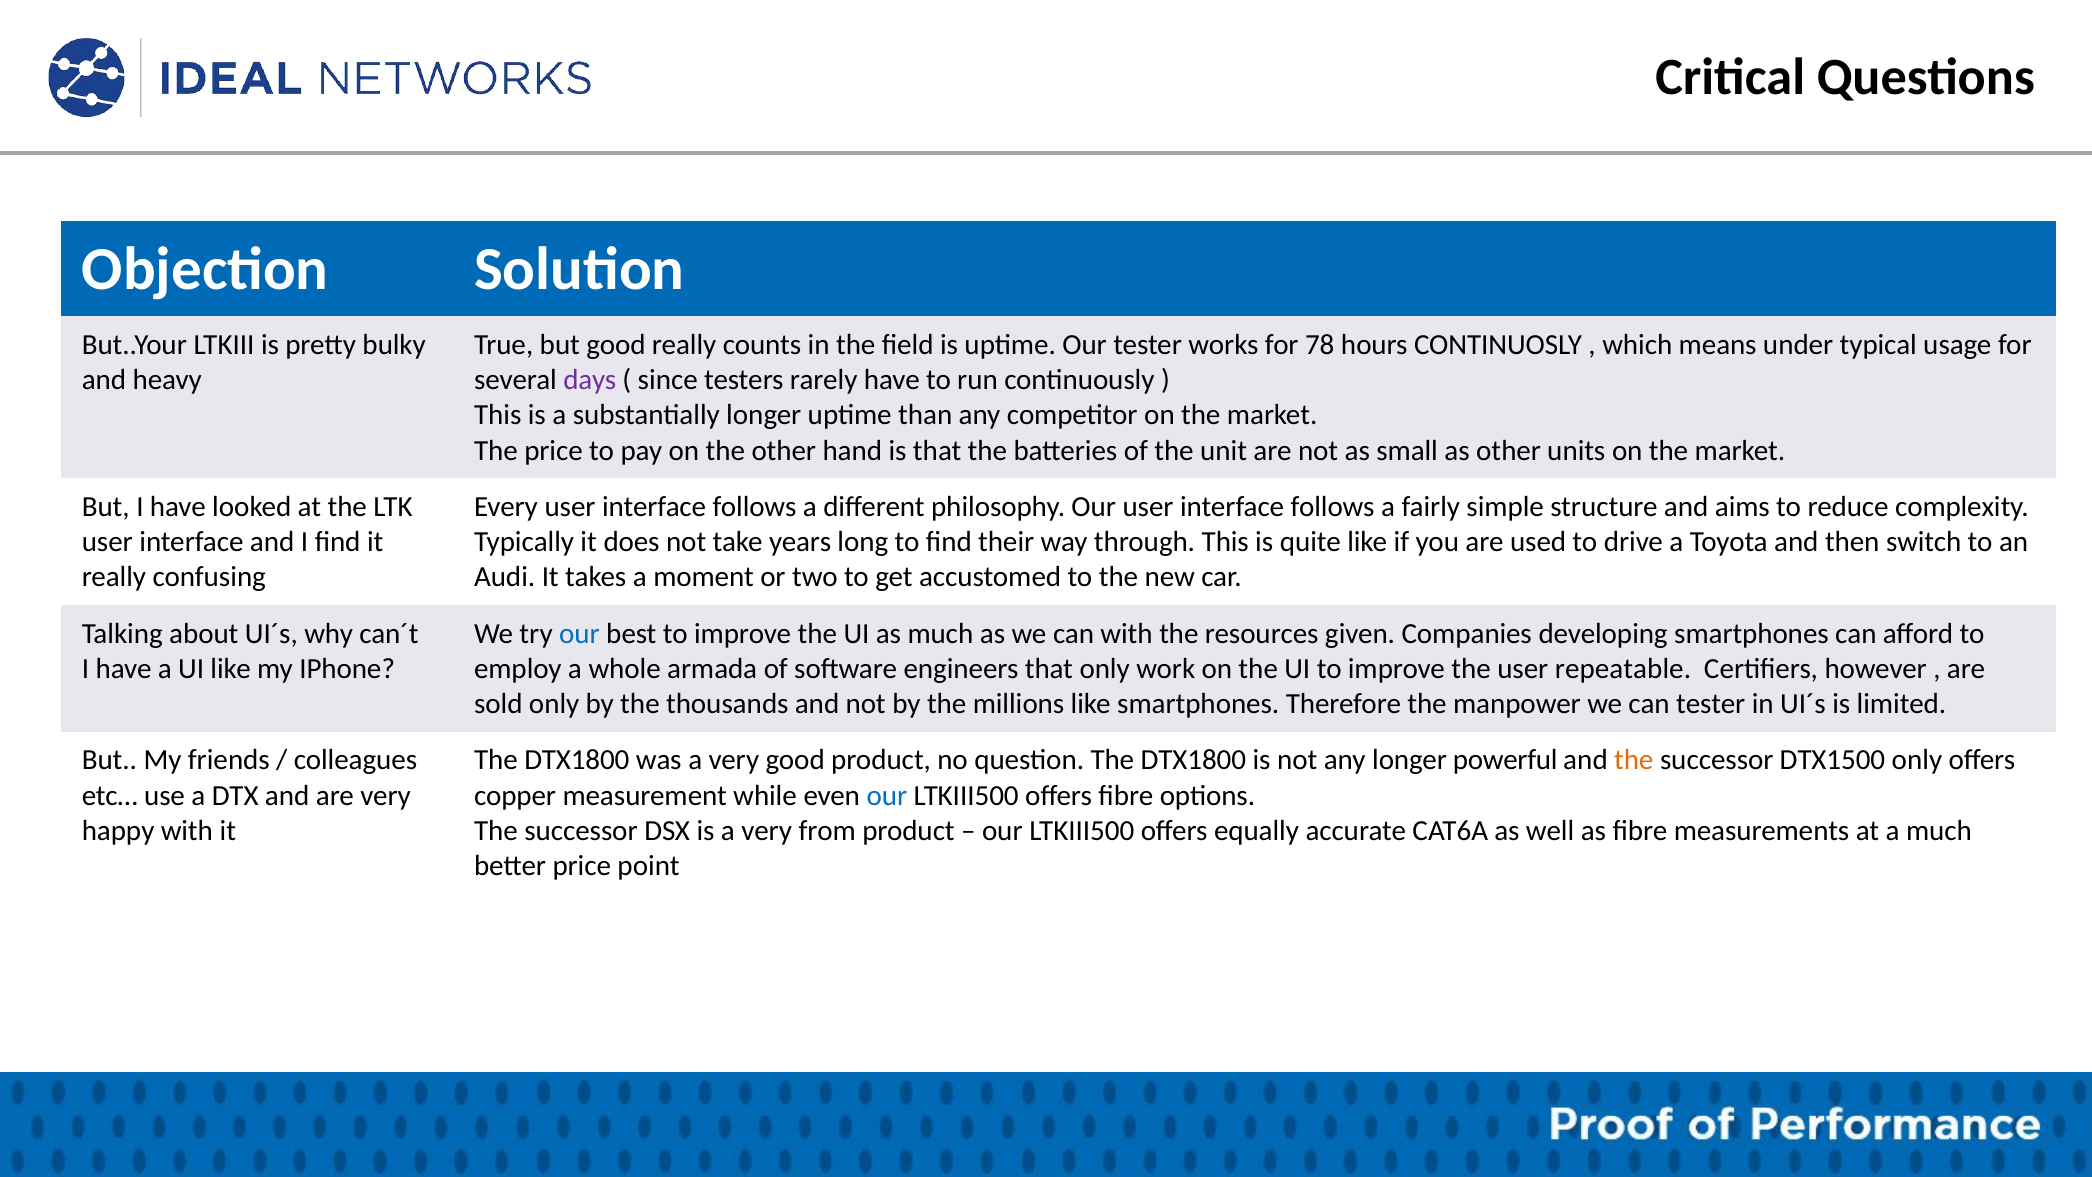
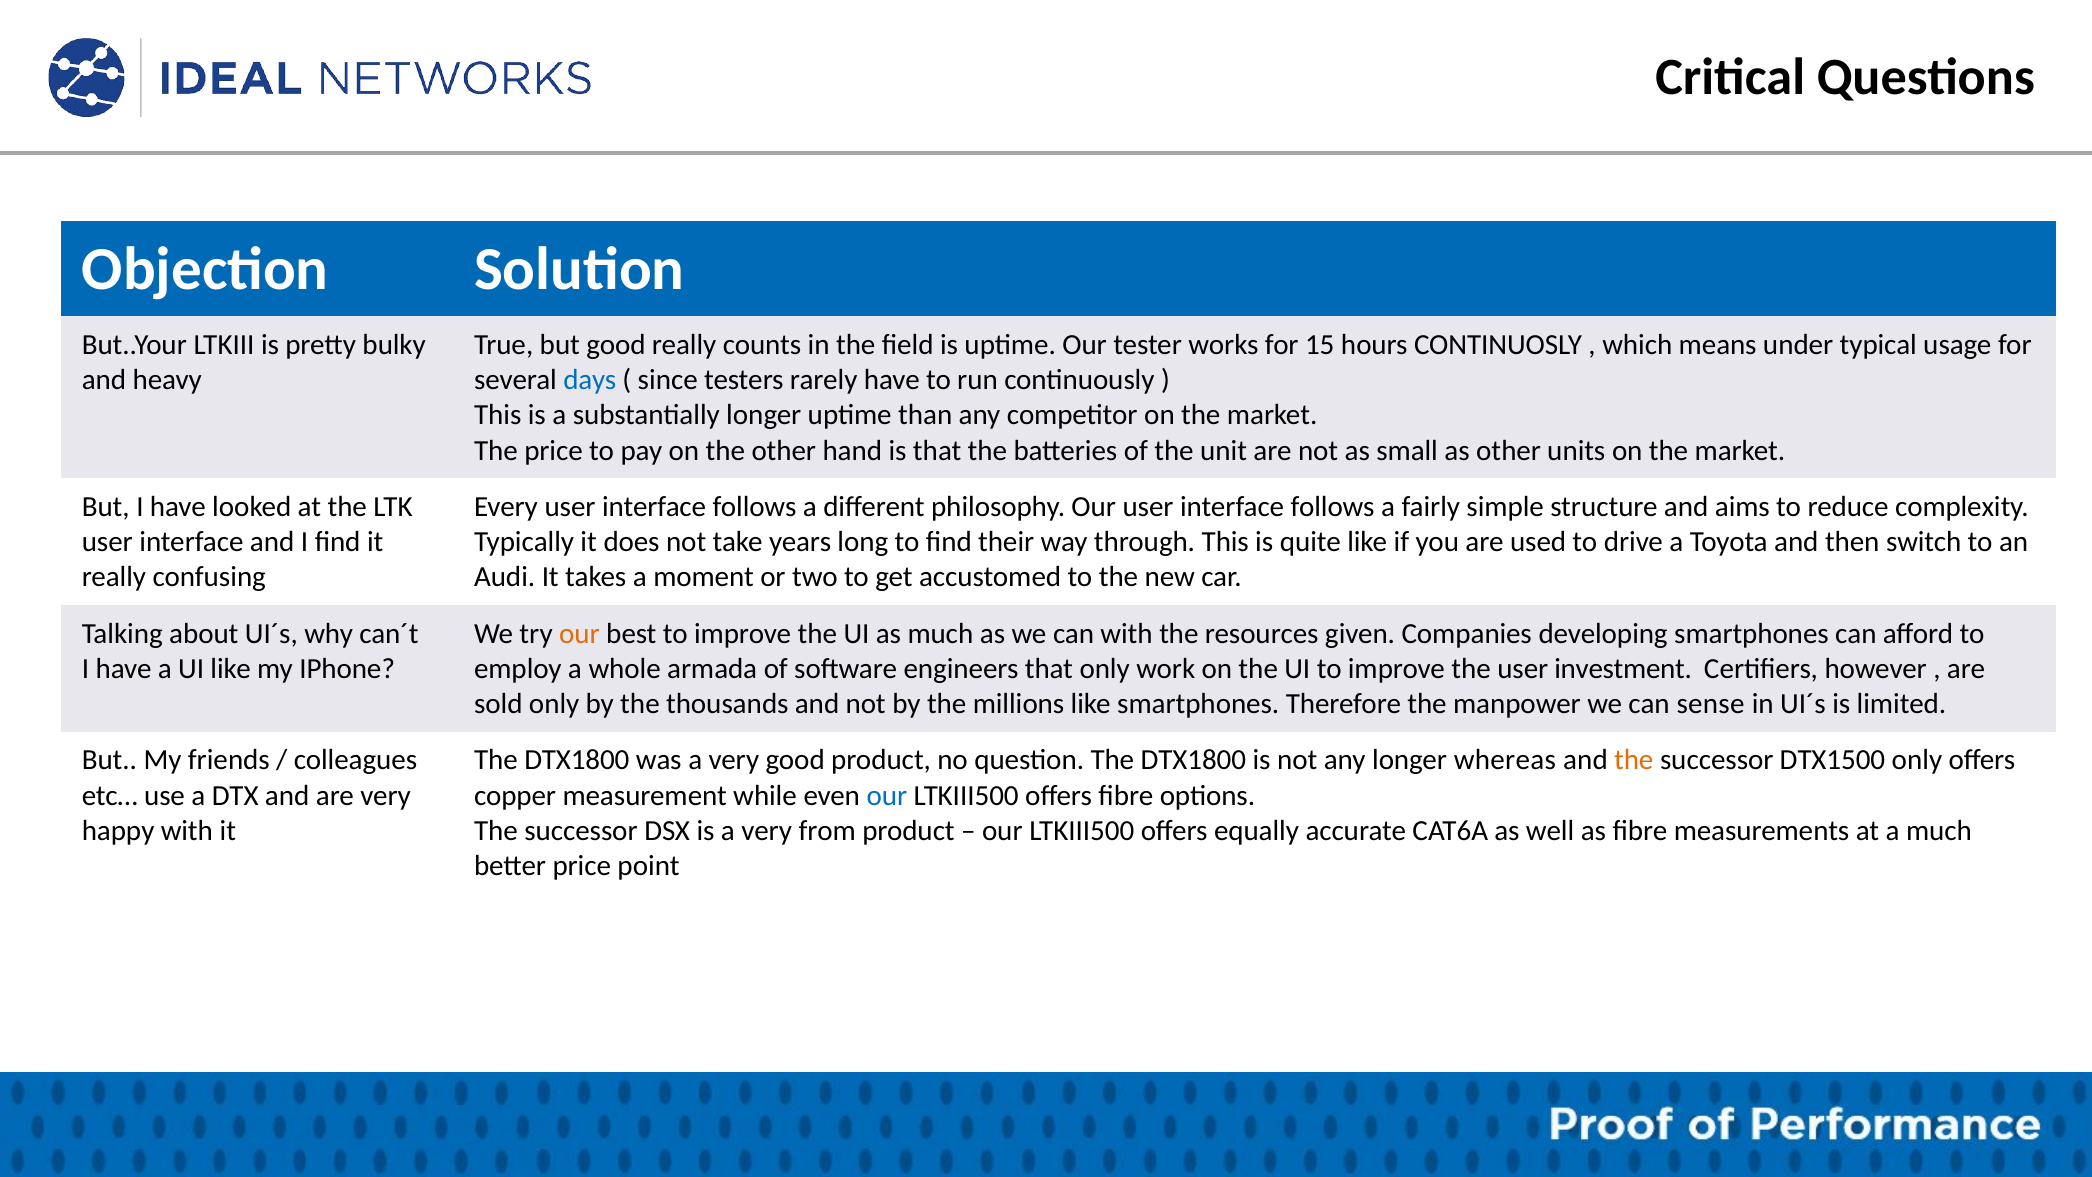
78: 78 -> 15
days colour: purple -> blue
our at (579, 633) colour: blue -> orange
repeatable: repeatable -> investment
can tester: tester -> sense
powerful: powerful -> whereas
